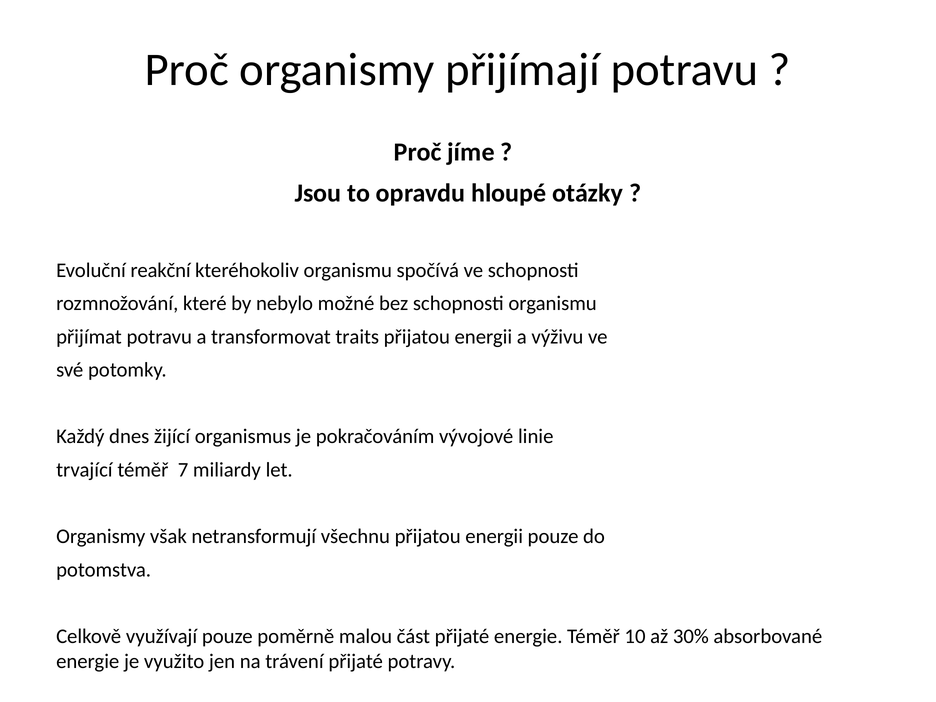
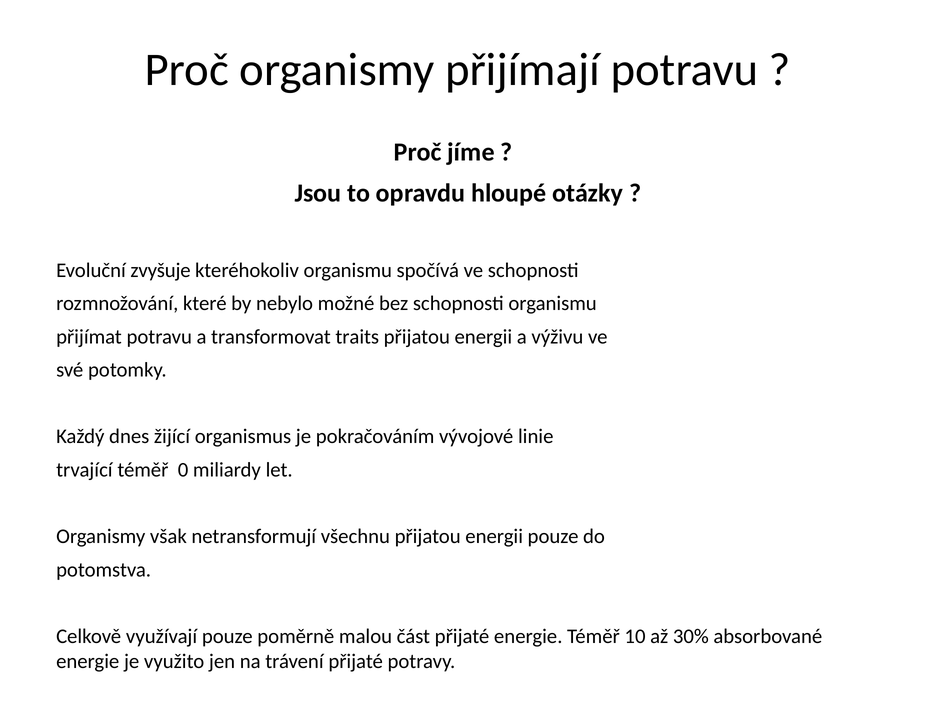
reakční: reakční -> zvyšuje
7: 7 -> 0
